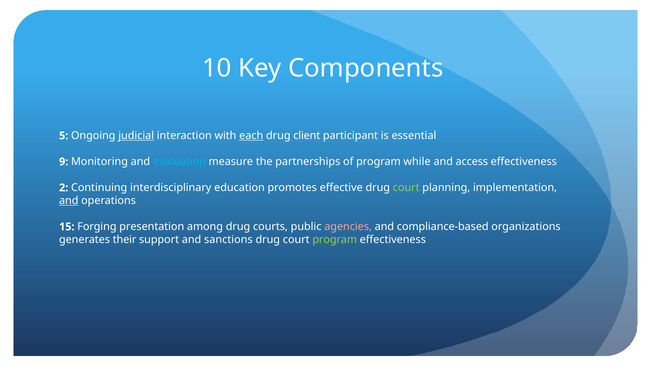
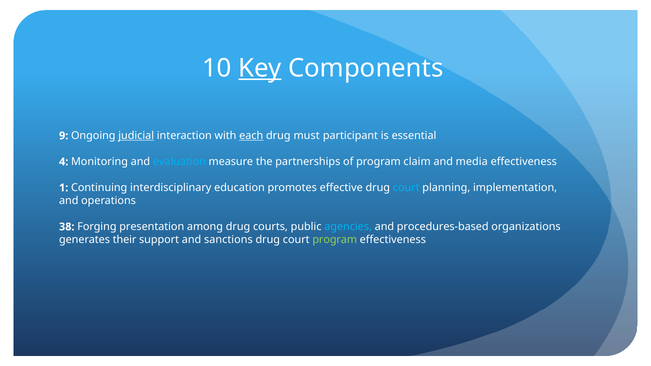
Key underline: none -> present
5: 5 -> 9
client: client -> must
9: 9 -> 4
while: while -> claim
access: access -> media
2: 2 -> 1
court at (406, 188) colour: light green -> light blue
and at (69, 201) underline: present -> none
15: 15 -> 38
agencies colour: pink -> light blue
compliance-based: compliance-based -> procedures-based
